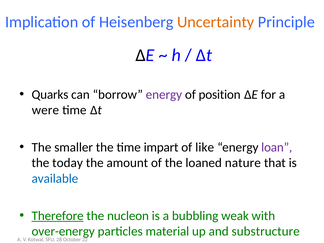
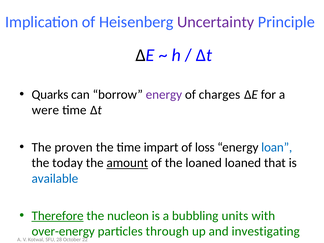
Uncertainty colour: orange -> purple
position: position -> charges
smaller: smaller -> proven
like: like -> loss
loan colour: purple -> blue
amount underline: none -> present
loaned nature: nature -> loaned
weak: weak -> units
material: material -> through
substructure: substructure -> investigating
